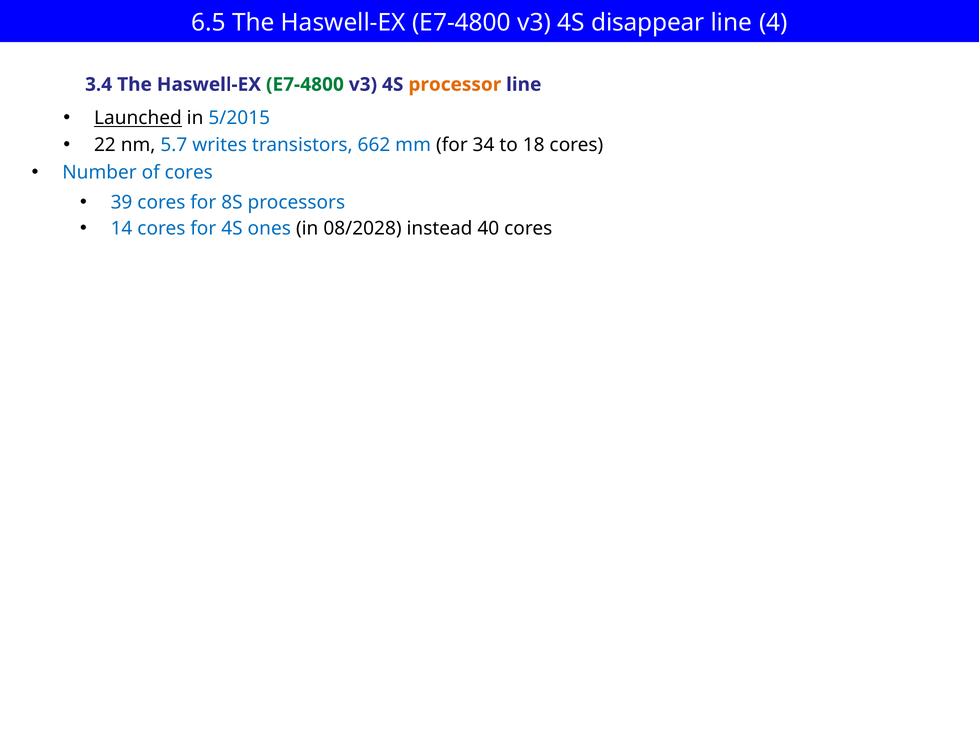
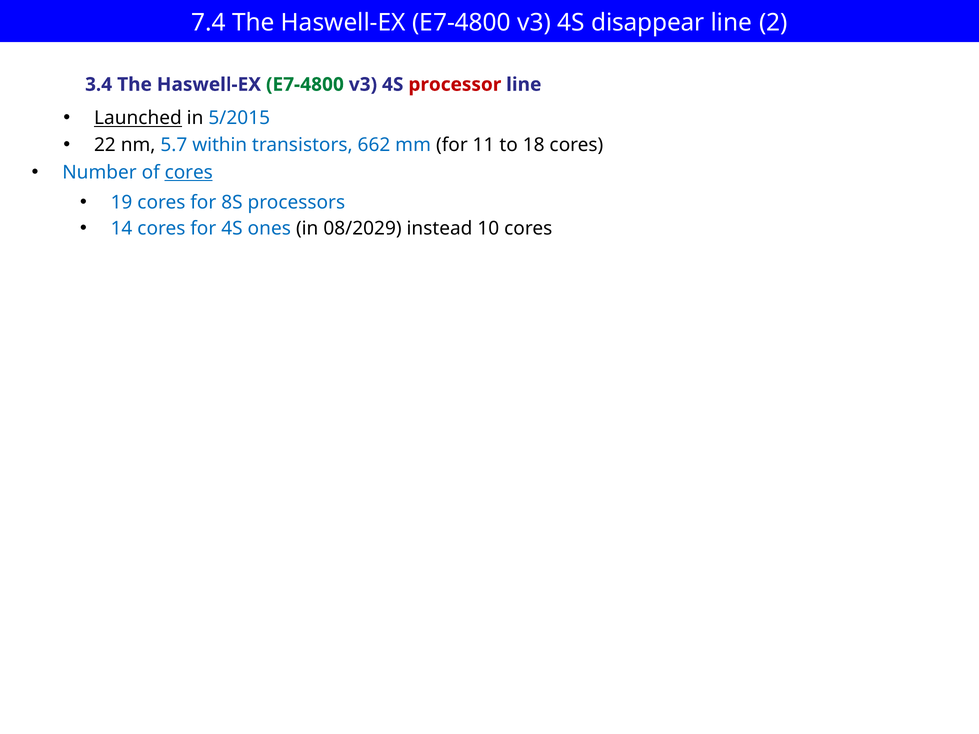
6.5: 6.5 -> 7.4
4: 4 -> 2
processor colour: orange -> red
writes: writes -> within
34: 34 -> 11
cores at (189, 172) underline: none -> present
39: 39 -> 19
08/2028: 08/2028 -> 08/2029
40: 40 -> 10
